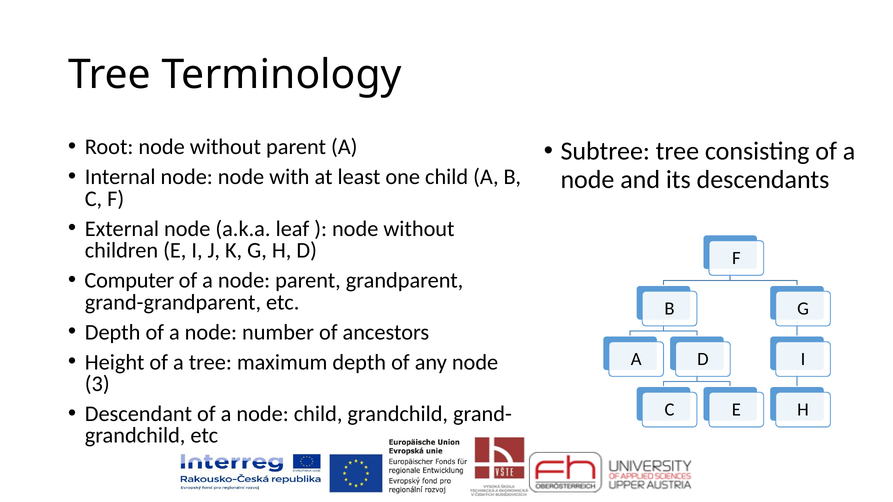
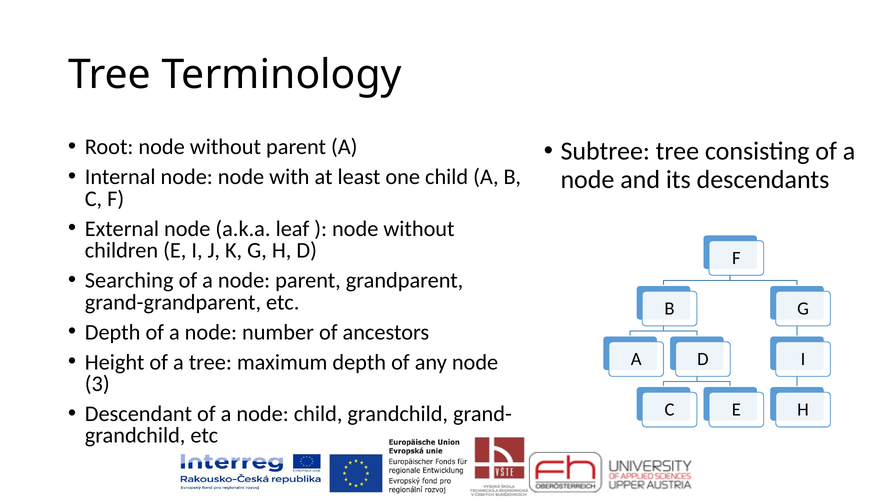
Computer: Computer -> Searching
